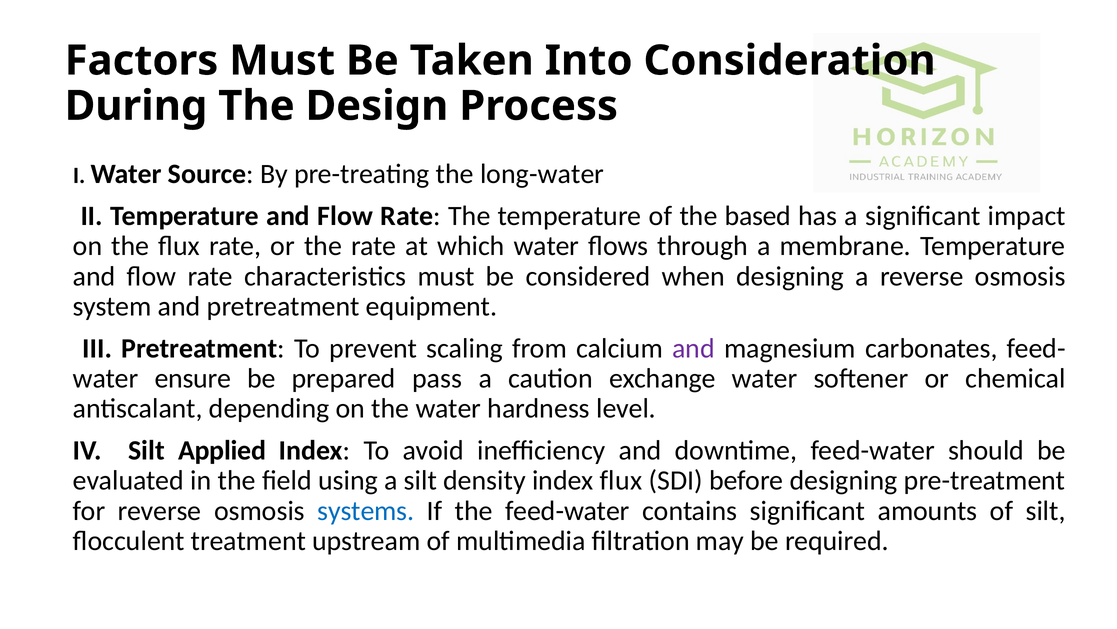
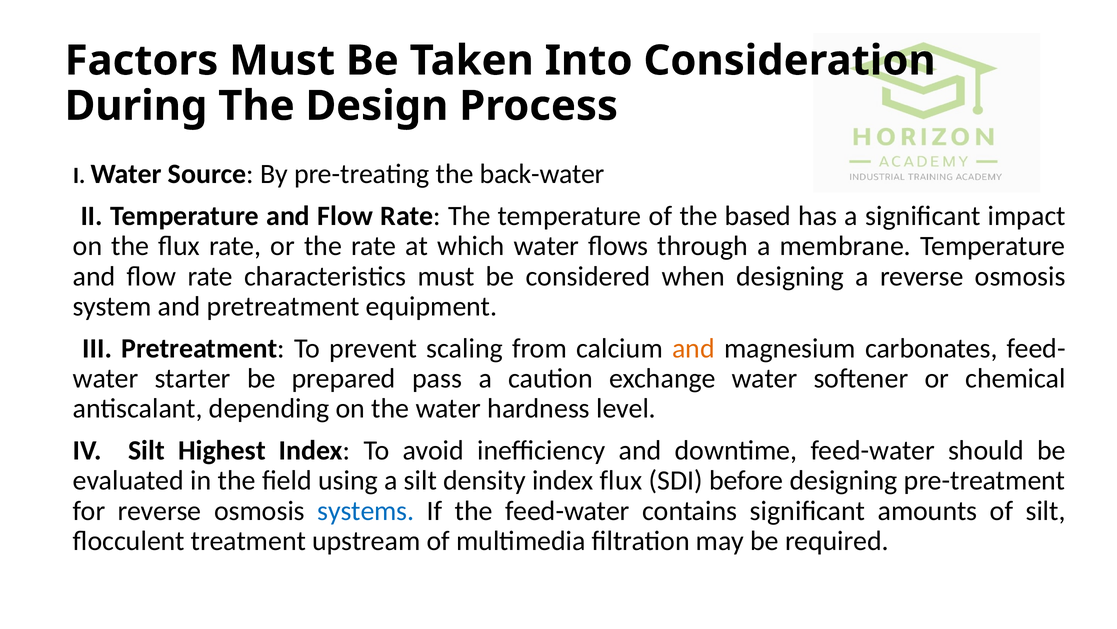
long-water: long-water -> back-water
and at (693, 348) colour: purple -> orange
ensure: ensure -> starter
Applied: Applied -> Highest
